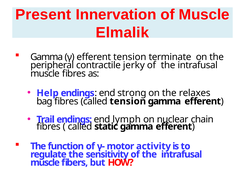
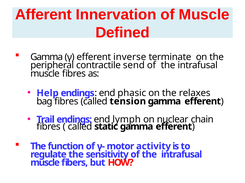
Present: Present -> Afferent
Elmalik: Elmalik -> Defined
efferent tension: tension -> inverse
jerky: jerky -> send
strong: strong -> phasic
